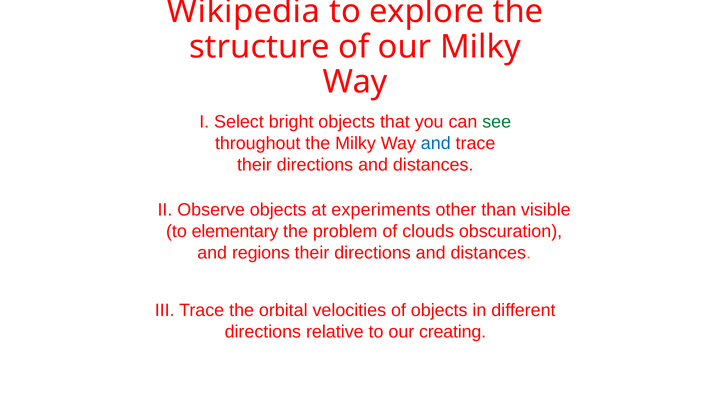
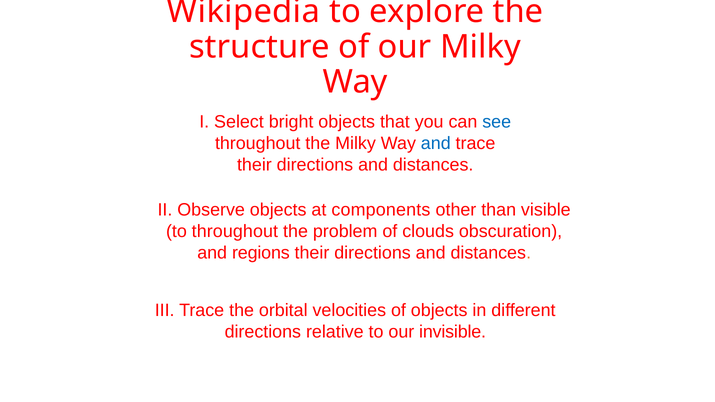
see colour: green -> blue
experiments: experiments -> components
to elementary: elementary -> throughout
creating: creating -> invisible
